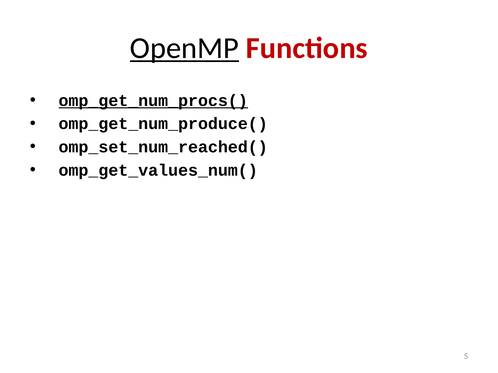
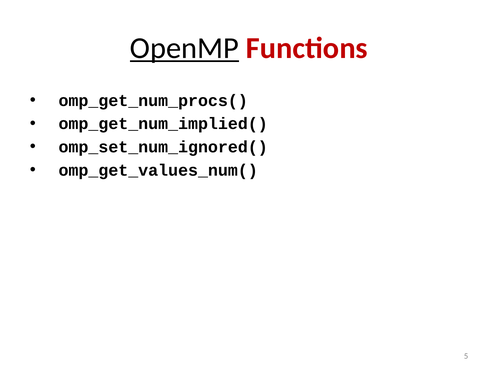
omp_get_num_procs( underline: present -> none
omp_get_num_produce(: omp_get_num_produce( -> omp_get_num_implied(
omp_set_num_reached(: omp_set_num_reached( -> omp_set_num_ignored(
